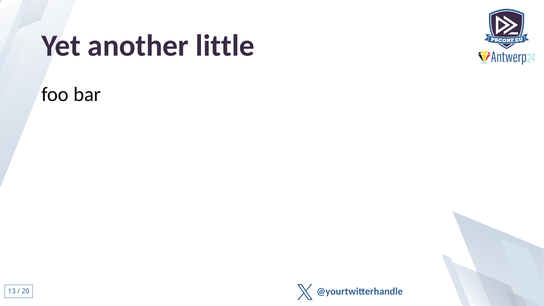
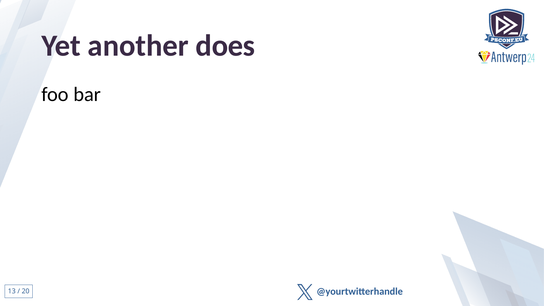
little: little -> does
